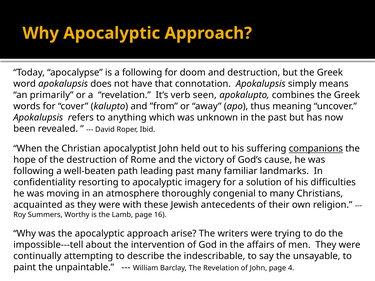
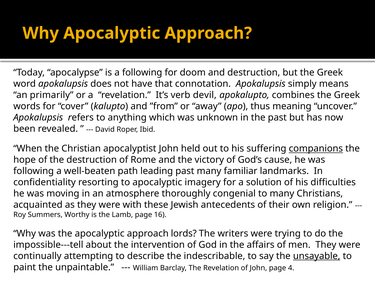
seen: seen -> devil
arise: arise -> lords
unsayable underline: none -> present
